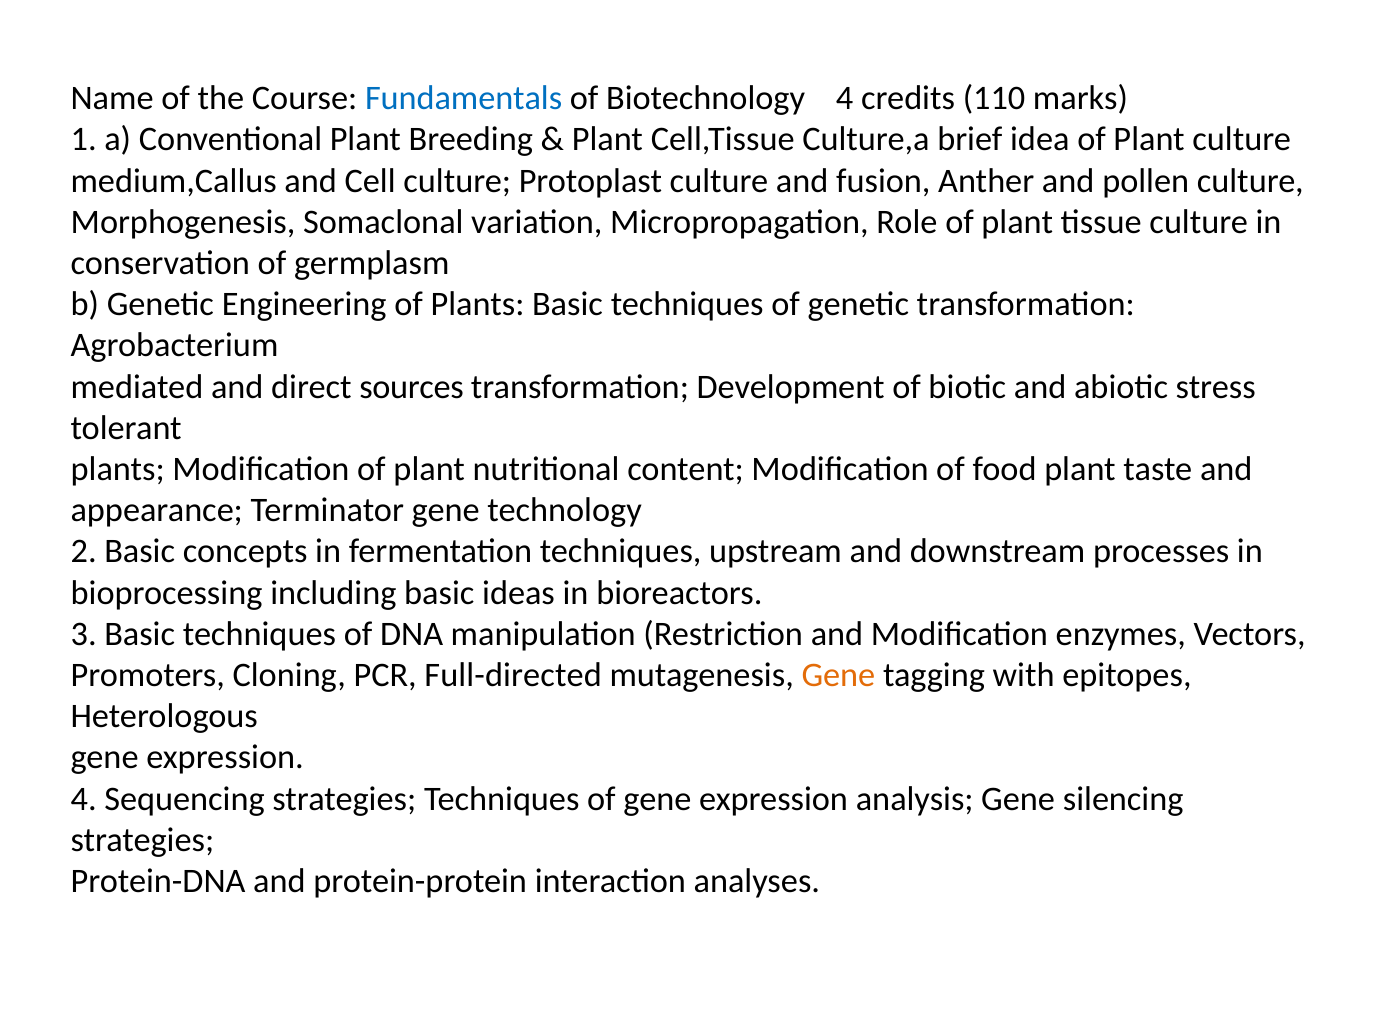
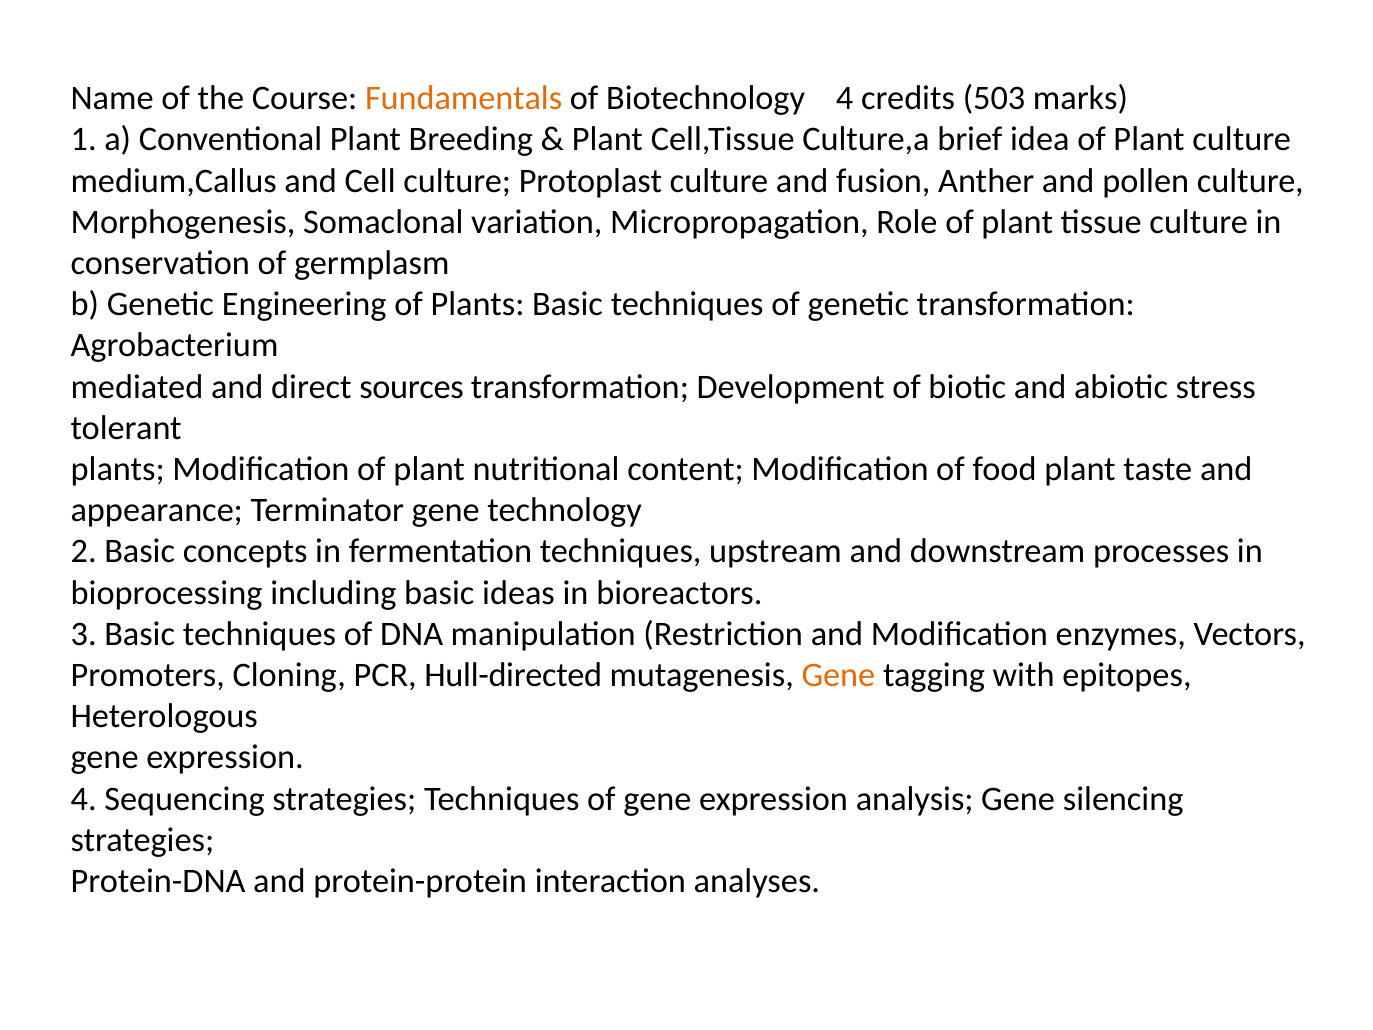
Fundamentals colour: blue -> orange
110: 110 -> 503
Full-directed: Full-directed -> Hull-directed
